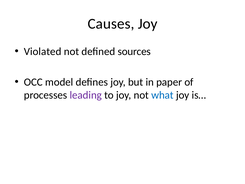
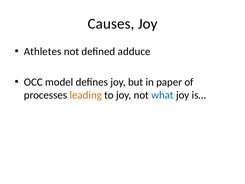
Violated: Violated -> Athletes
sources: sources -> adduce
leading colour: purple -> orange
